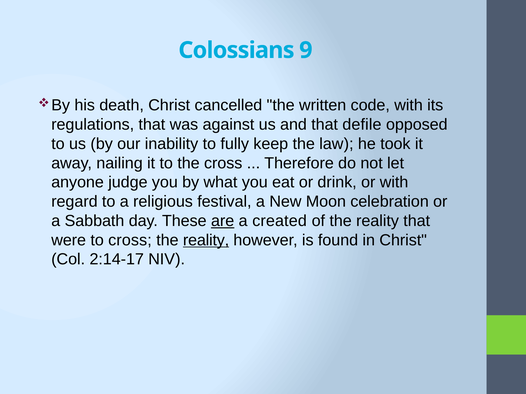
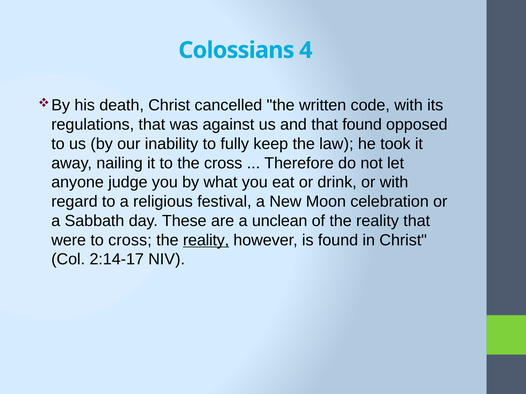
9: 9 -> 4
that defile: defile -> found
are underline: present -> none
created: created -> unclean
